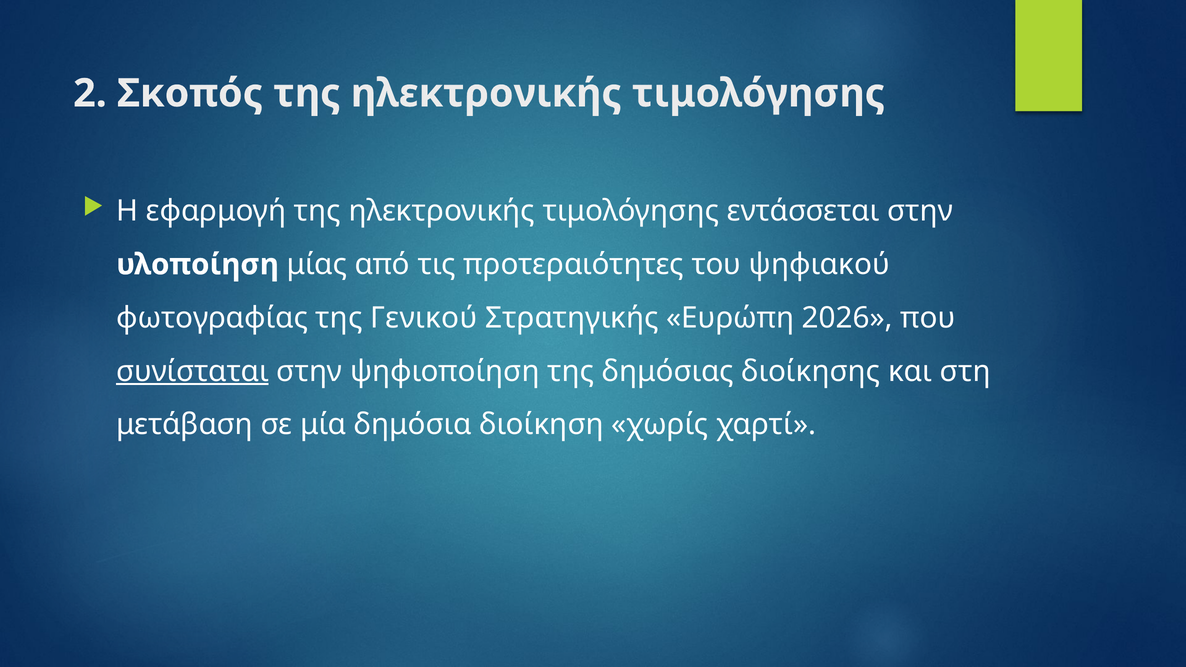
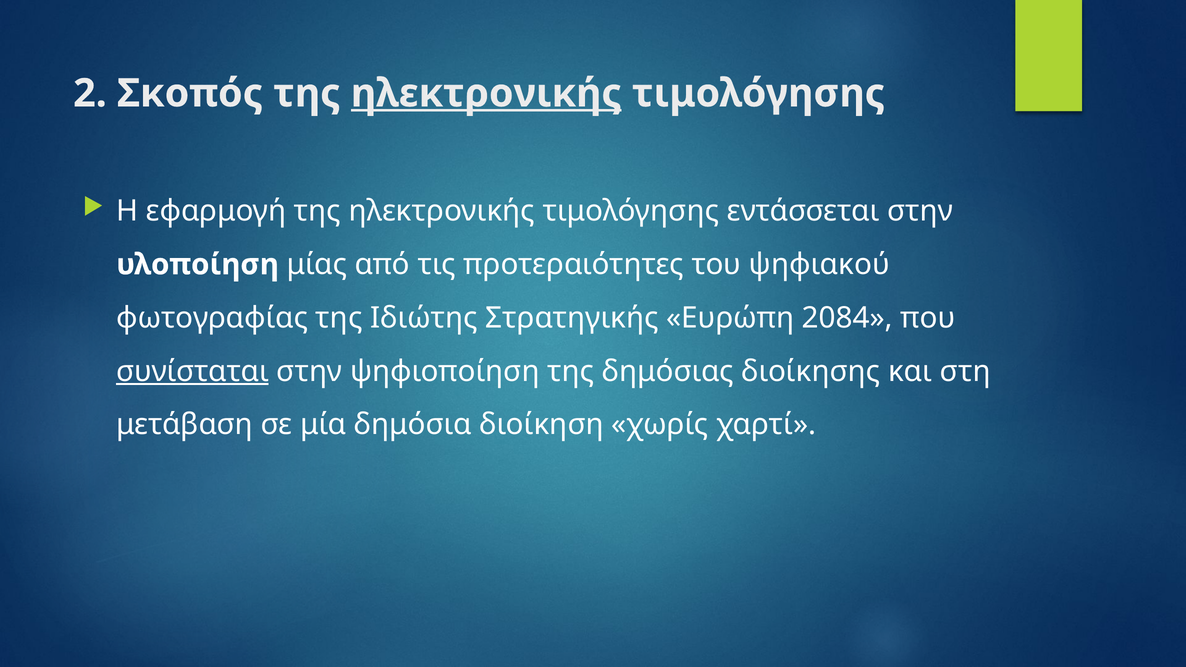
ηλεκτρονικής at (486, 93) underline: none -> present
Γενικού: Γενικού -> Ιδιώτης
2026: 2026 -> 2084
